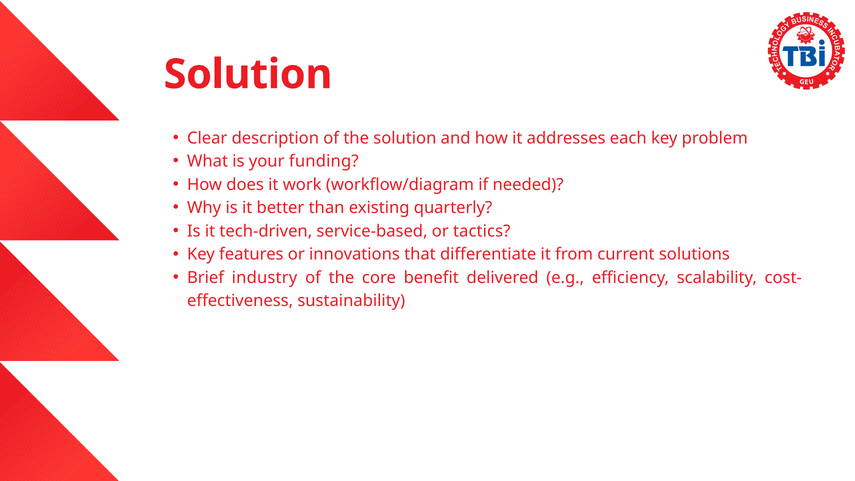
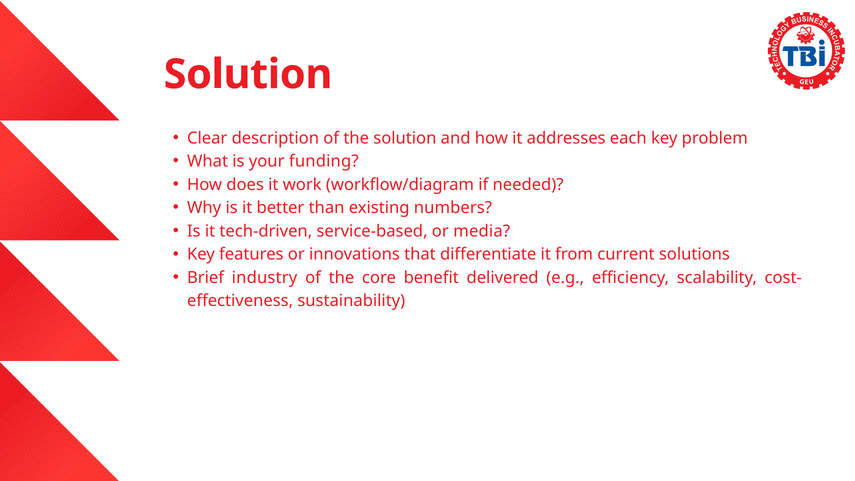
quarterly: quarterly -> numbers
tactics: tactics -> media
